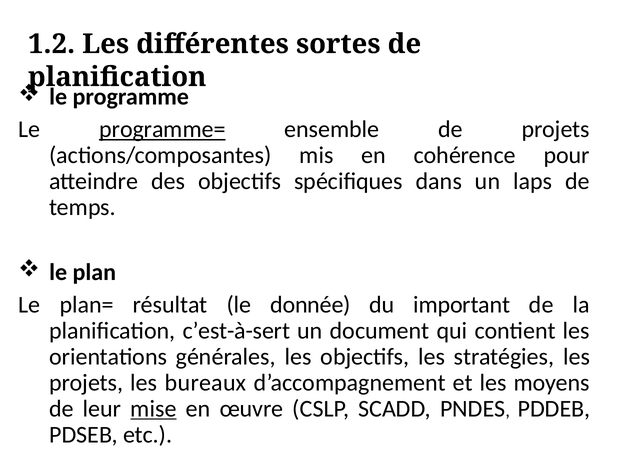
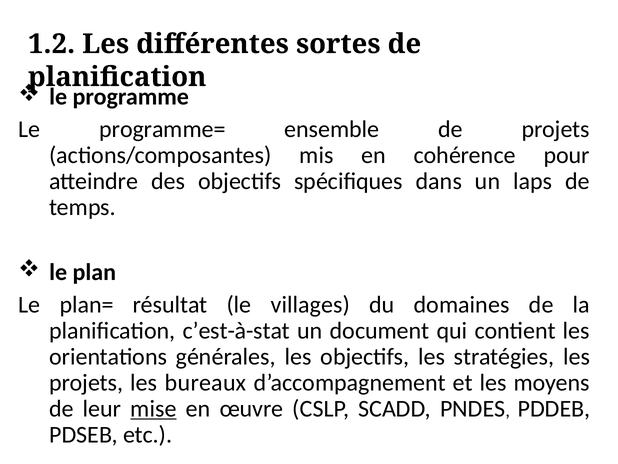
programme= underline: present -> none
donnée: donnée -> villages
important: important -> domaines
c’est-à-sert: c’est-à-sert -> c’est-à-stat
